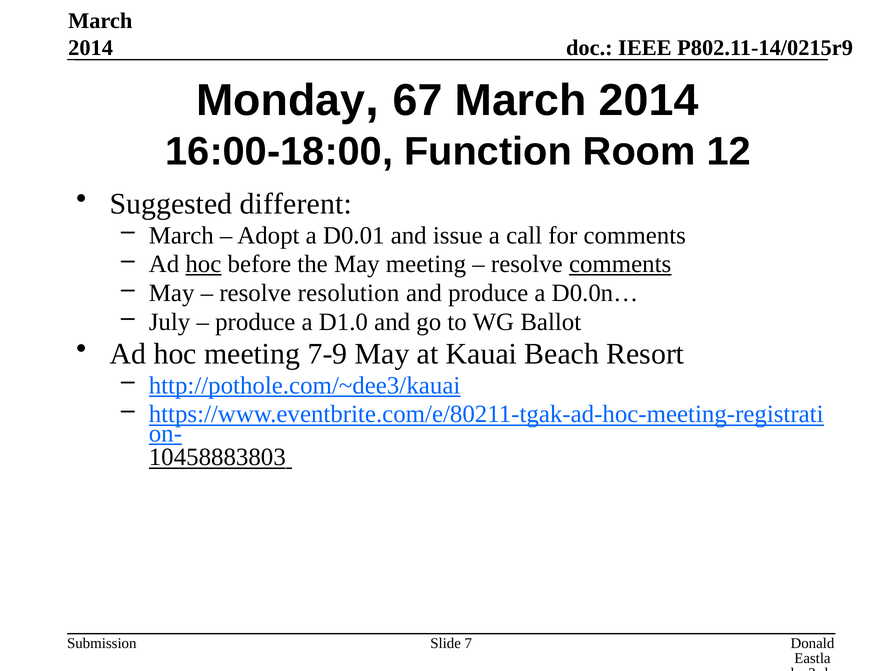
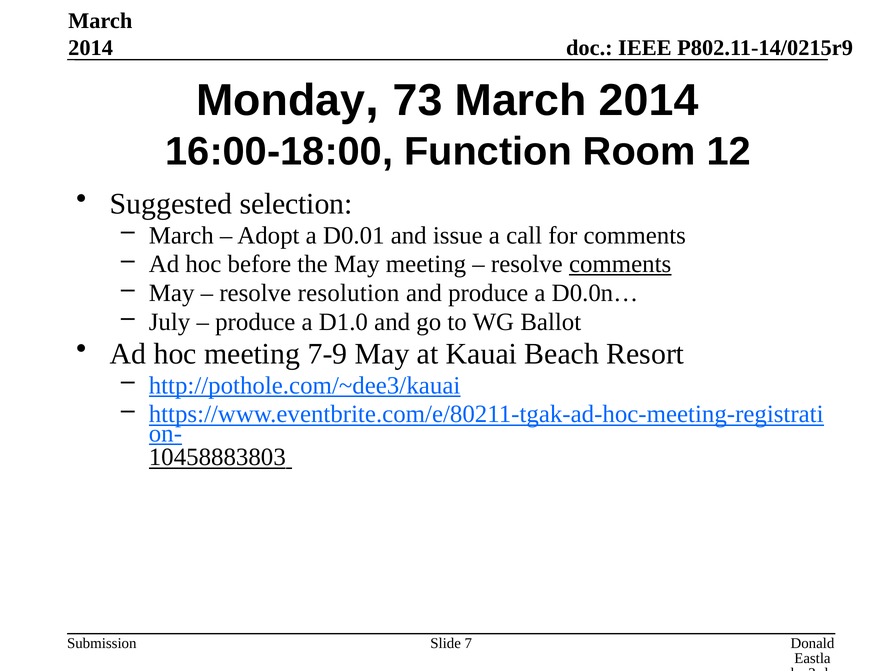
67: 67 -> 73
different: different -> selection
hoc at (203, 264) underline: present -> none
